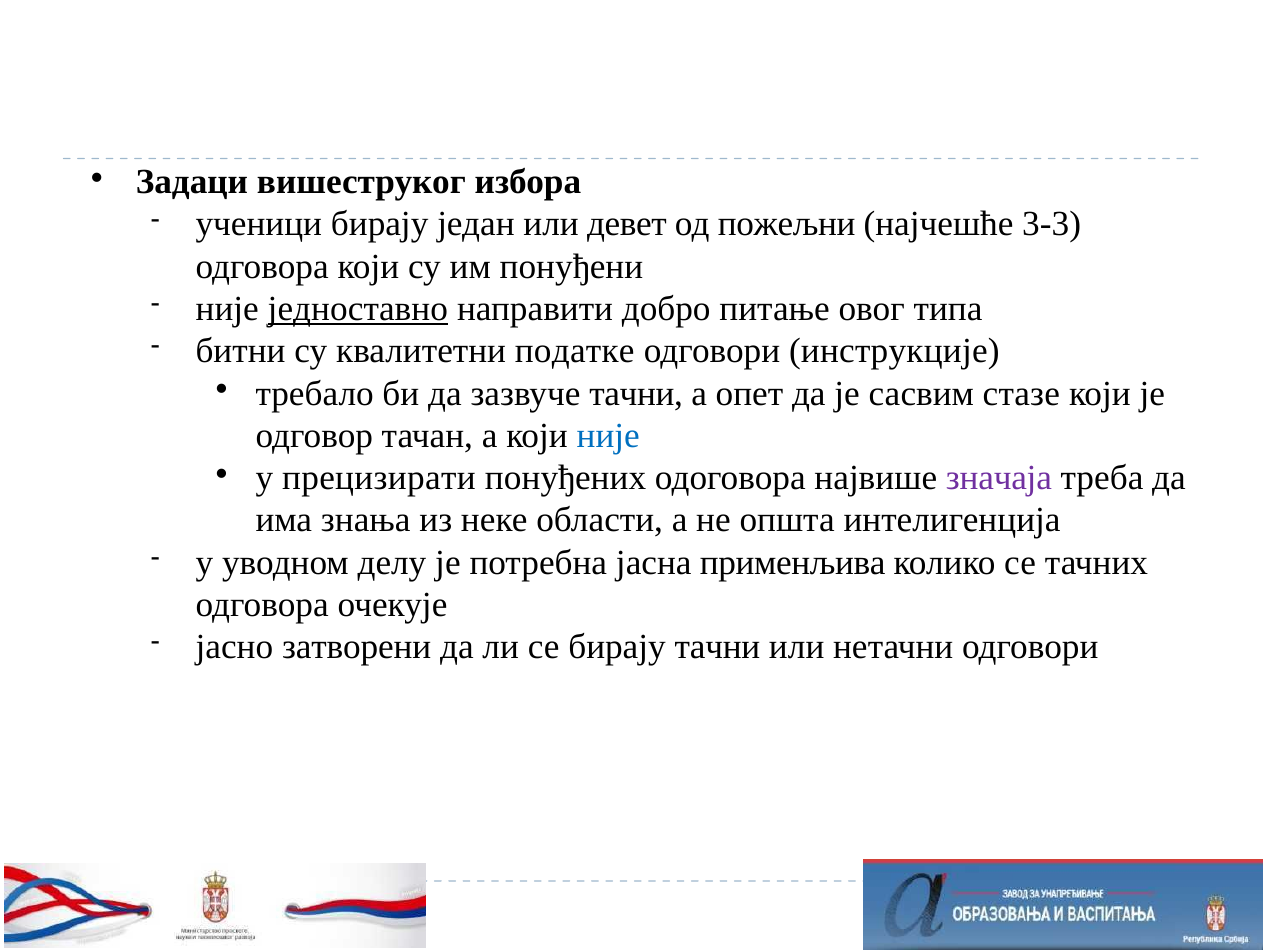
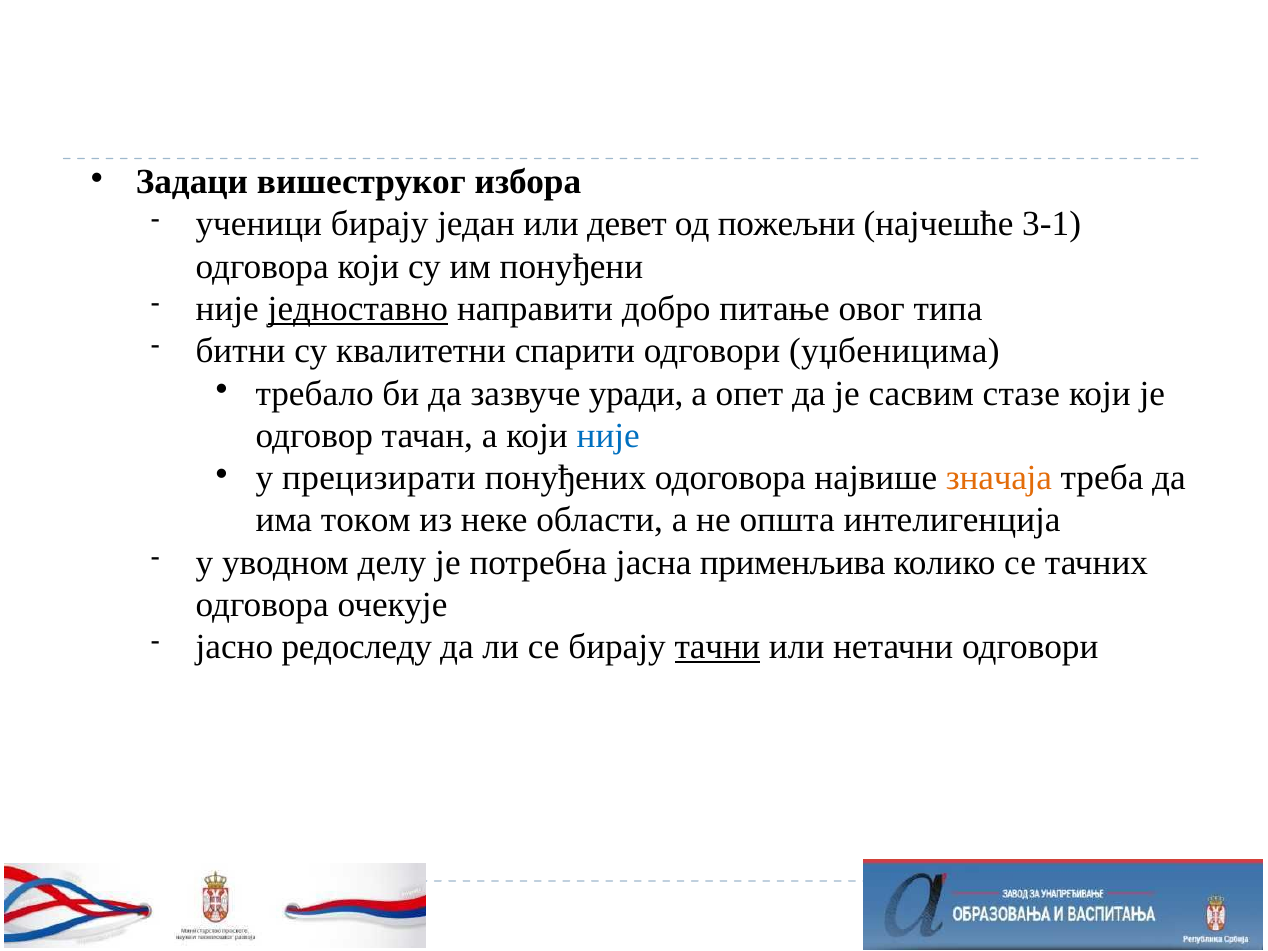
3-3: 3-3 -> 3-1
податке: податке -> спарити
инструкције: инструкције -> уџбеницима
зазвуче тачни: тачни -> уради
значаја colour: purple -> orange
знања: знања -> током
затворени: затворени -> редоследу
тачни at (717, 647) underline: none -> present
